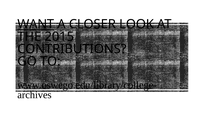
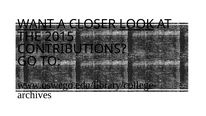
LOOK underline: none -> present
